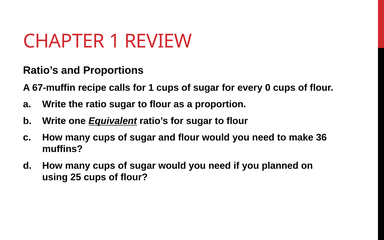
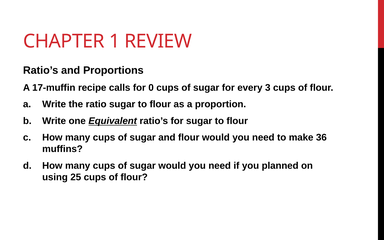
67-muffin: 67-muffin -> 17-muffin
for 1: 1 -> 0
0: 0 -> 3
